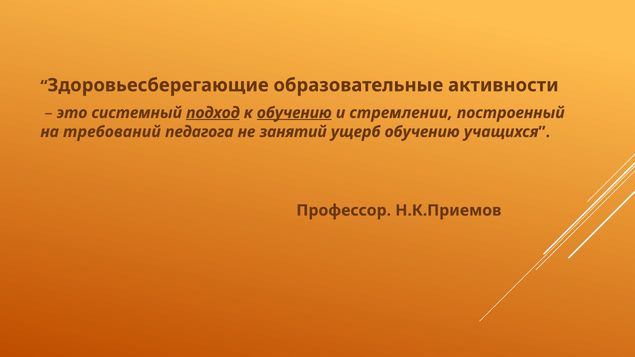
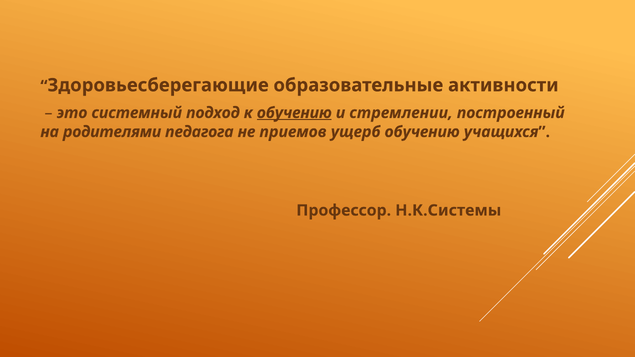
подход underline: present -> none
требований: требований -> родителями
занятий: занятий -> приемов
Н.К.Приемов: Н.К.Приемов -> Н.К.Системы
